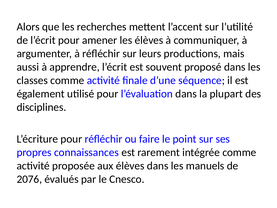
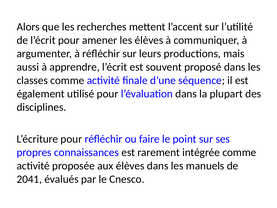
2076: 2076 -> 2041
